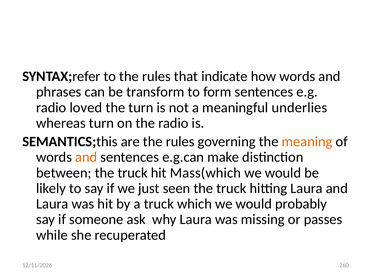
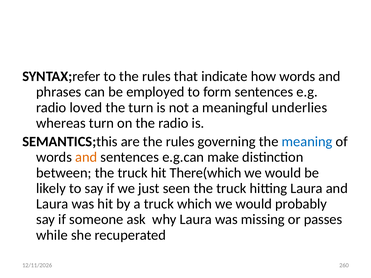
transform: transform -> employed
meaning colour: orange -> blue
Mass(which: Mass(which -> There(which
